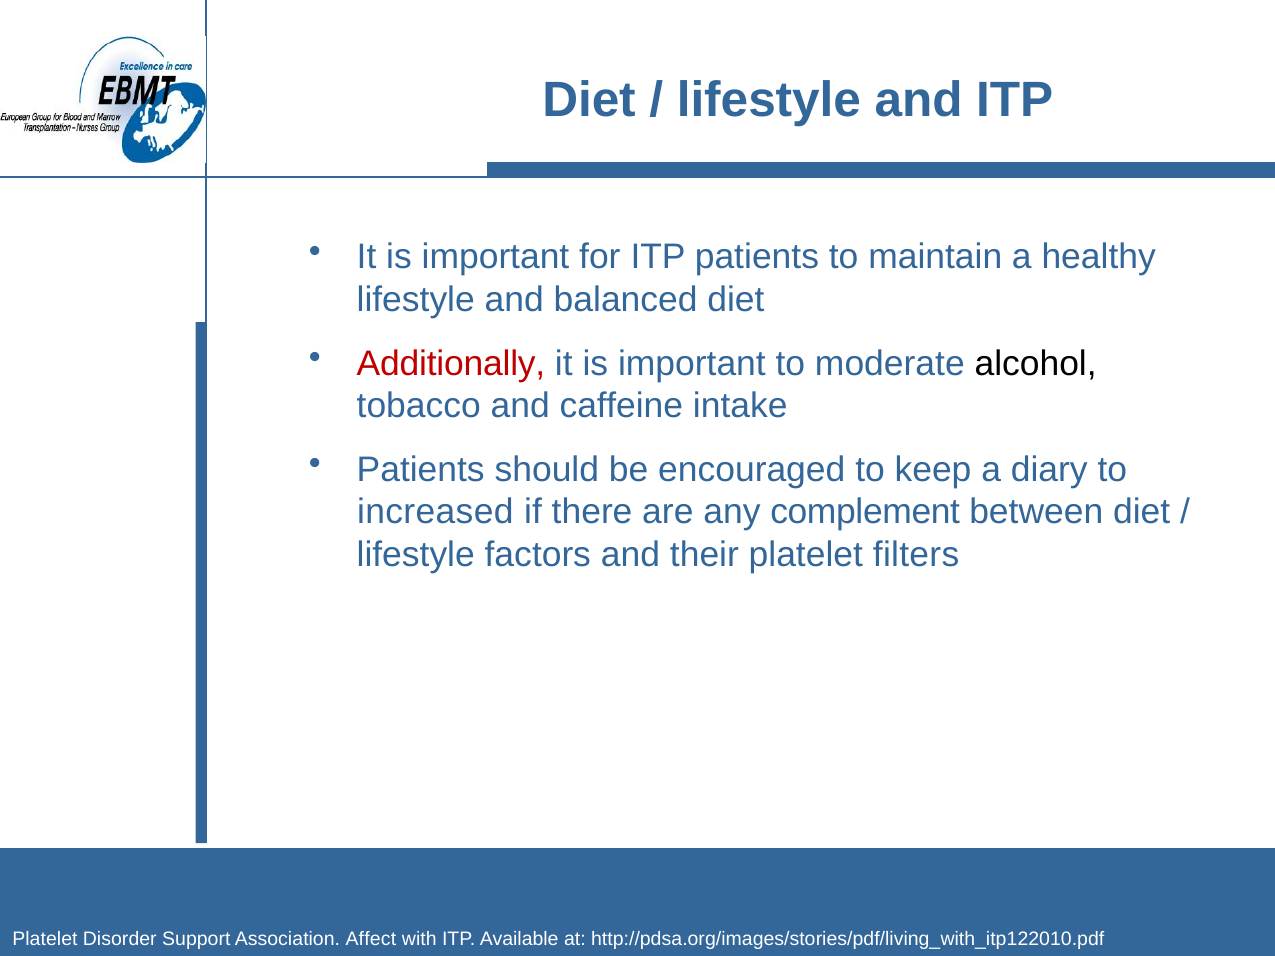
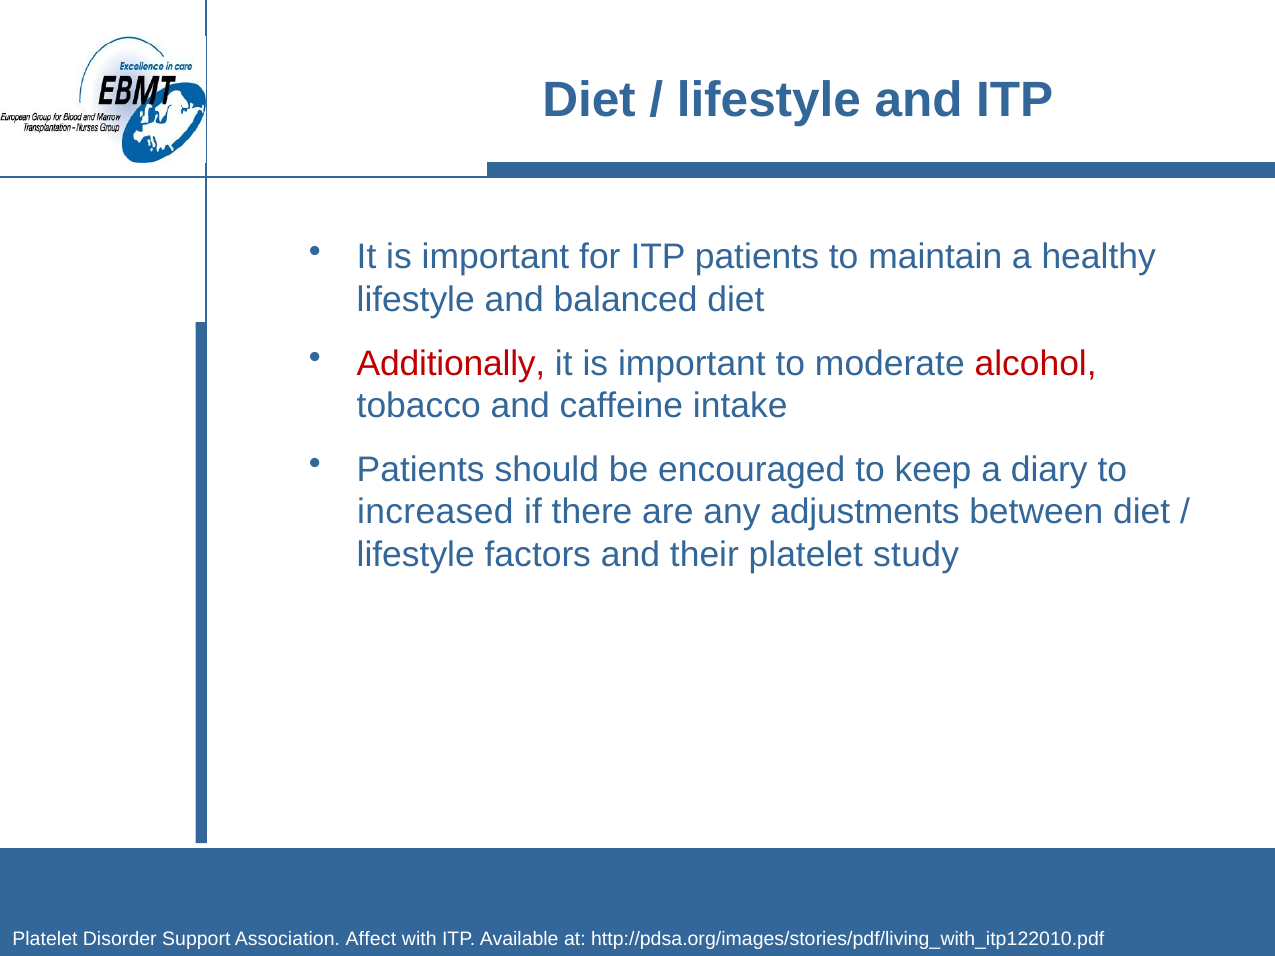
alcohol colour: black -> red
complement: complement -> adjustments
filters: filters -> study
